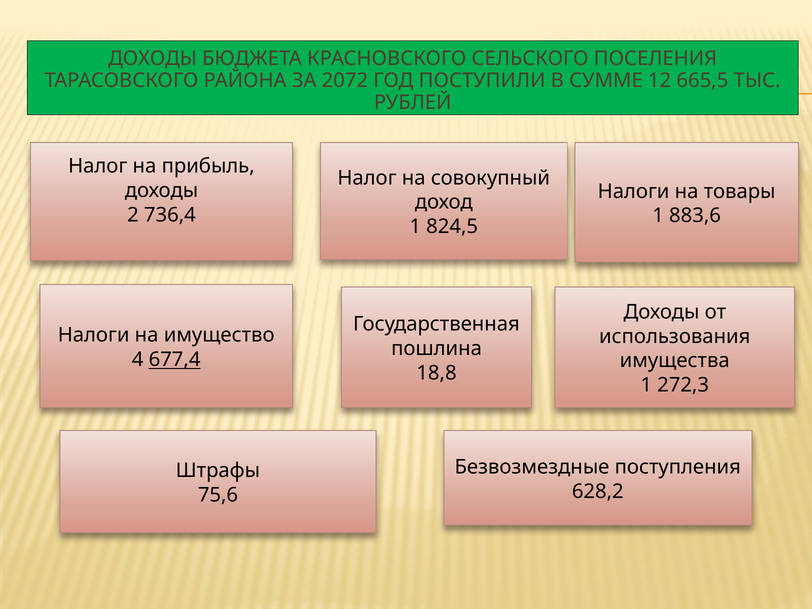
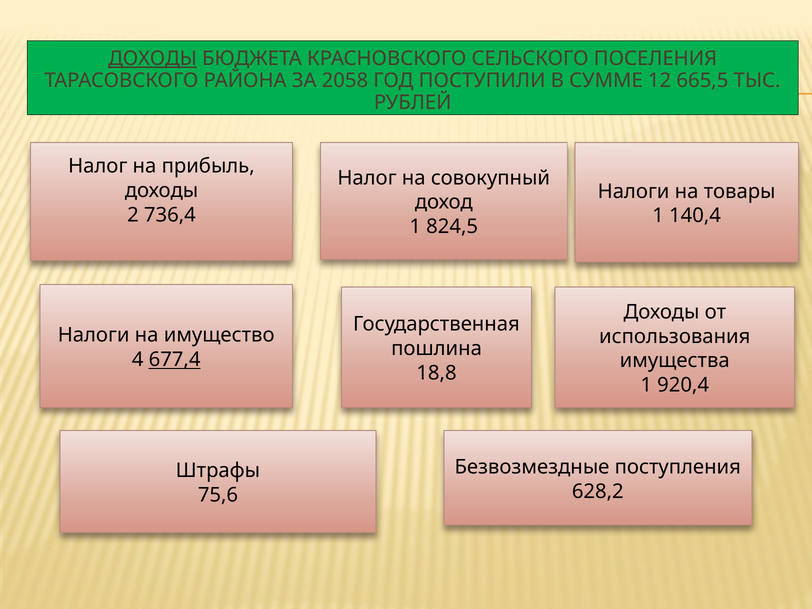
ДОХОДЫ at (153, 58) underline: none -> present
2072: 2072 -> 2058
883,6: 883,6 -> 140,4
272,3: 272,3 -> 920,4
